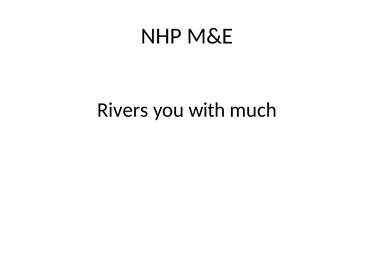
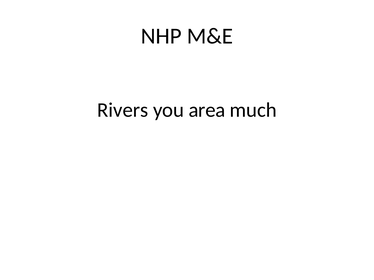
with: with -> area
